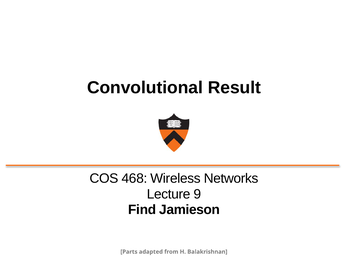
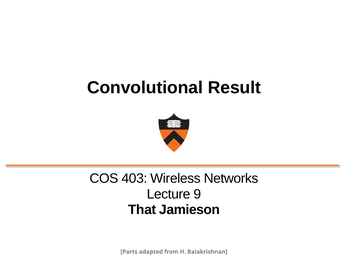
468: 468 -> 403
Find: Find -> That
